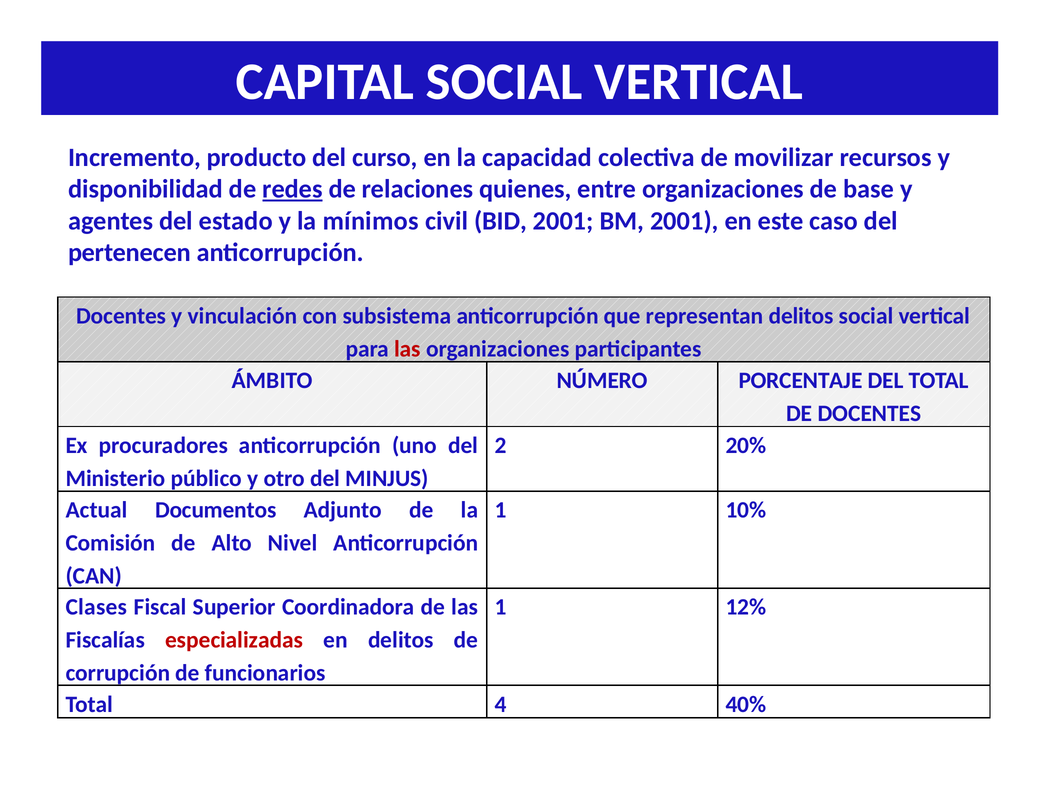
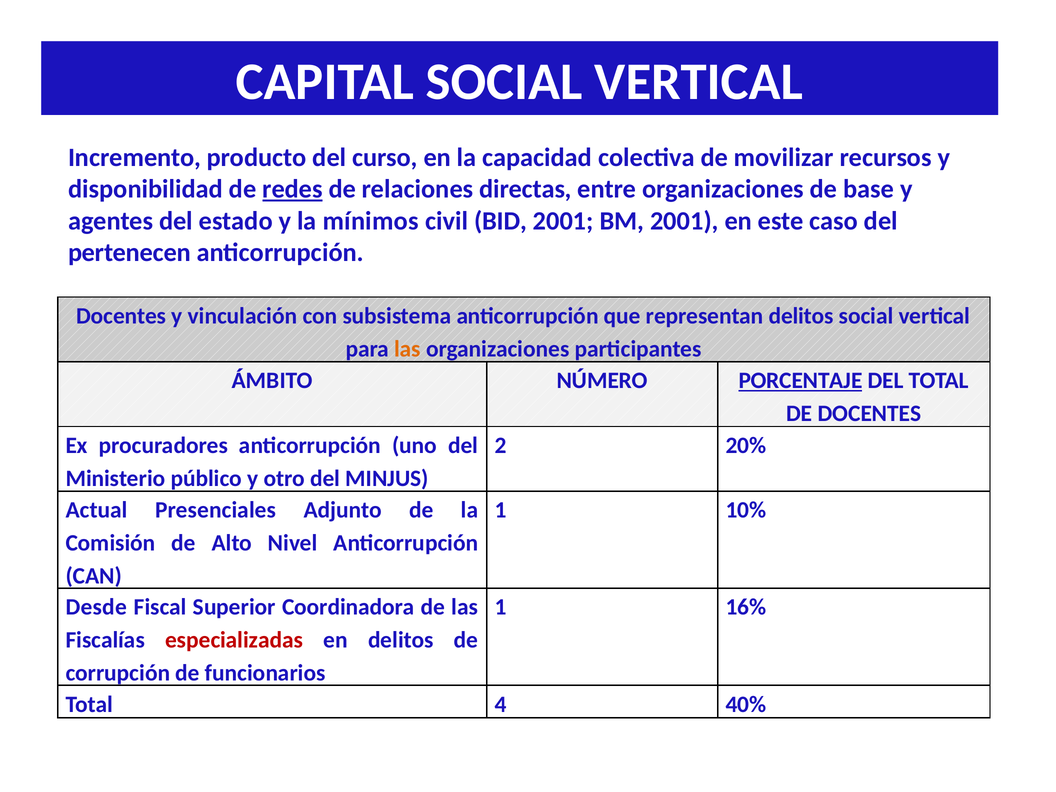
quienes: quienes -> directas
las at (408, 349) colour: red -> orange
PORCENTAJE underline: none -> present
Documentos: Documentos -> Presenciales
Clases: Clases -> Desde
12%: 12% -> 16%
